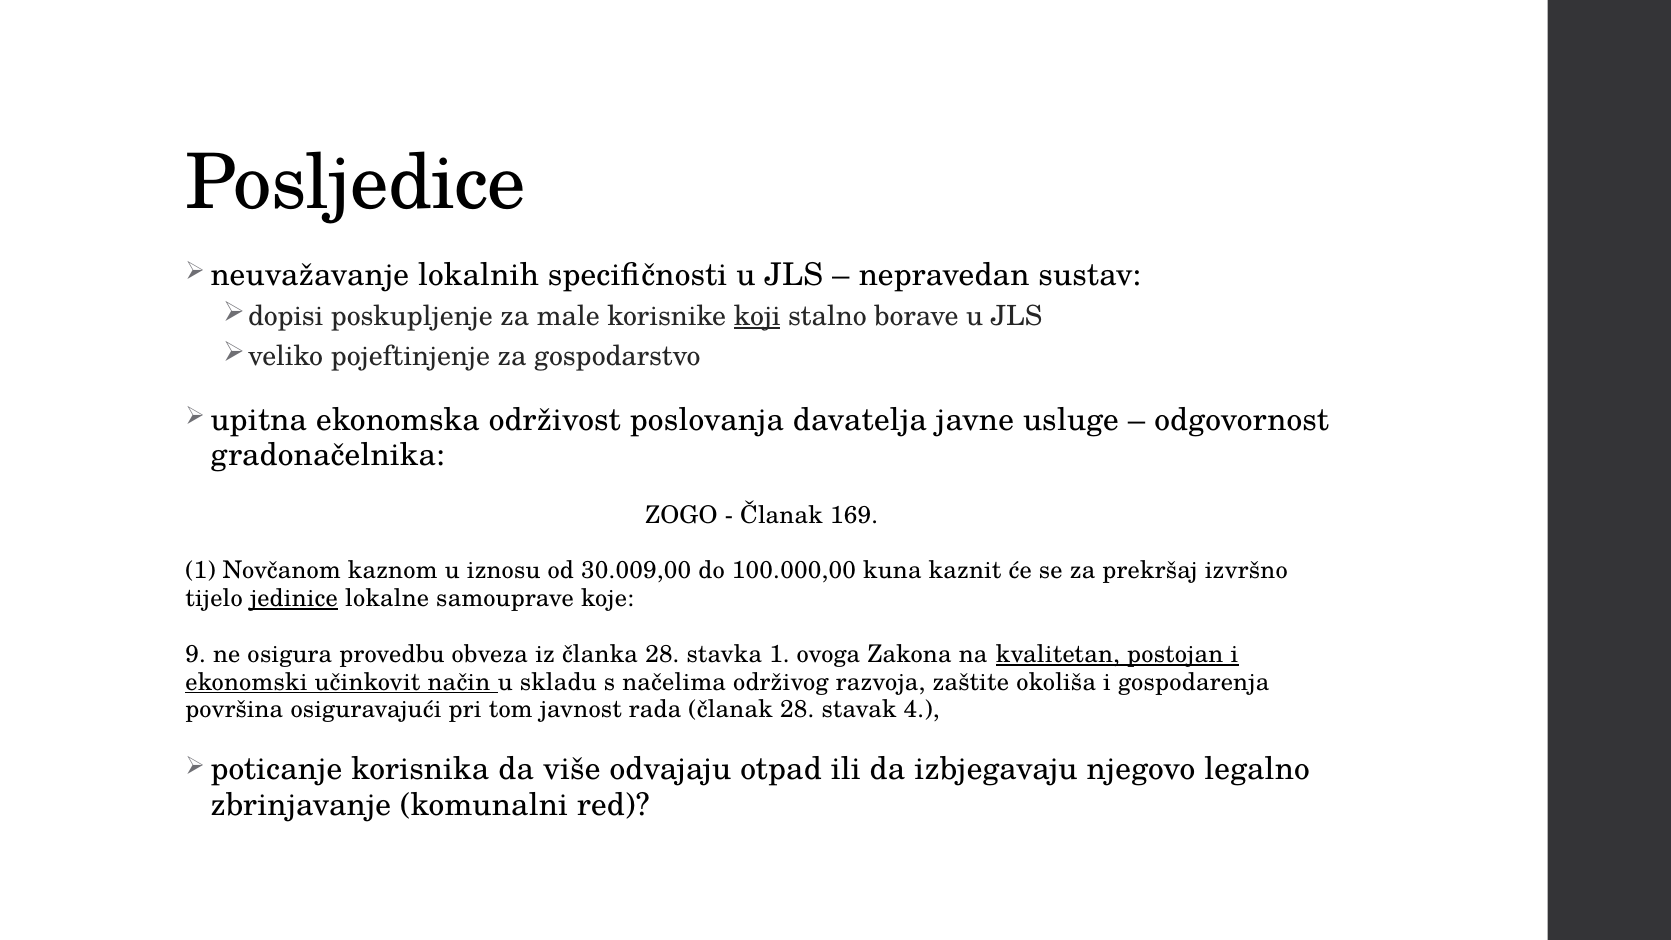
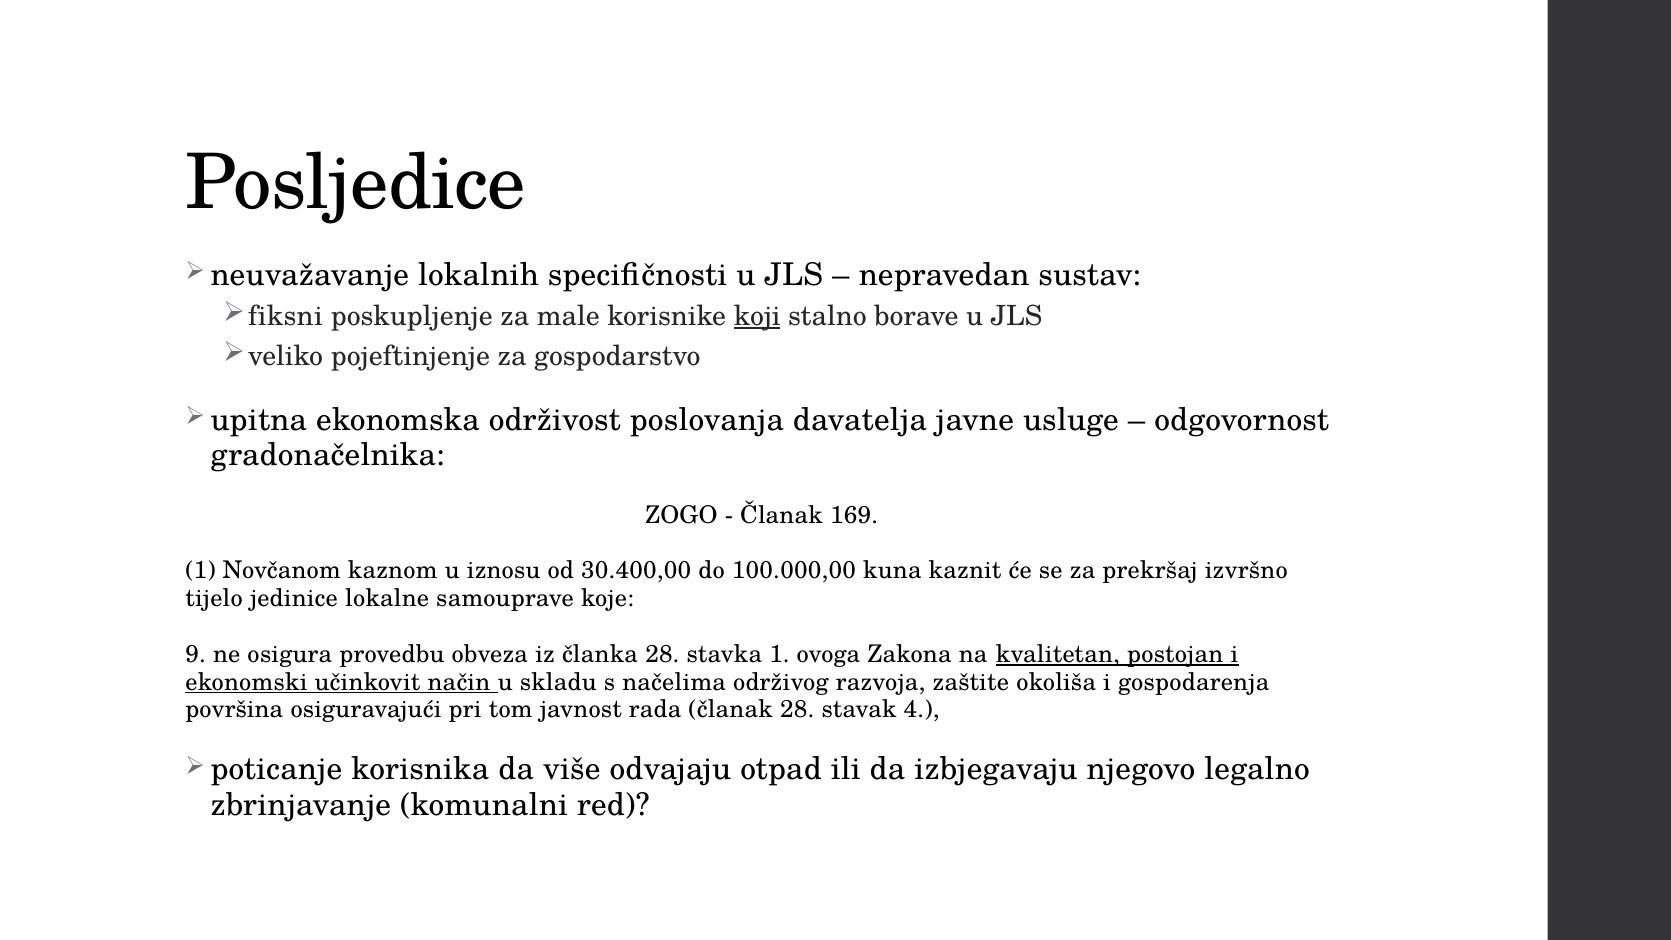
dopisi: dopisi -> fiksni
30.009,00: 30.009,00 -> 30.400,00
jedinice underline: present -> none
